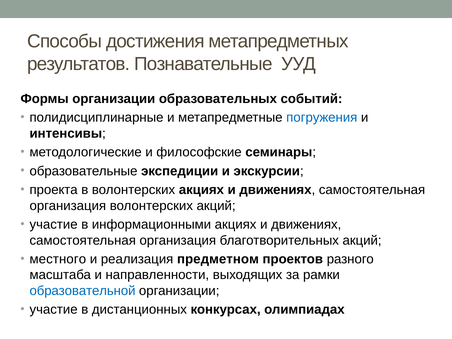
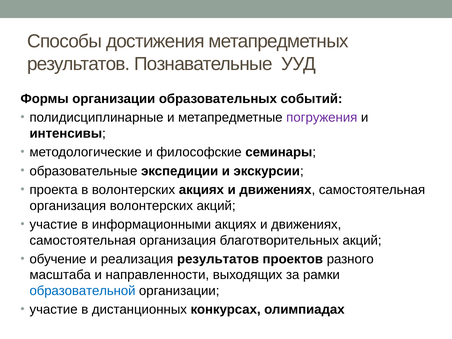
погружения colour: blue -> purple
местного: местного -> обучение
реализация предметном: предметном -> результатов
